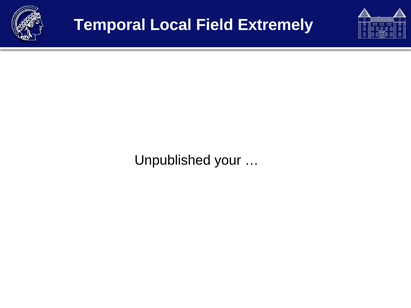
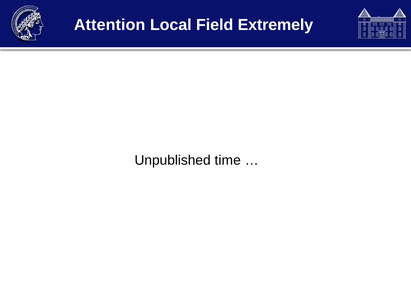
Temporal: Temporal -> Attention
your: your -> time
